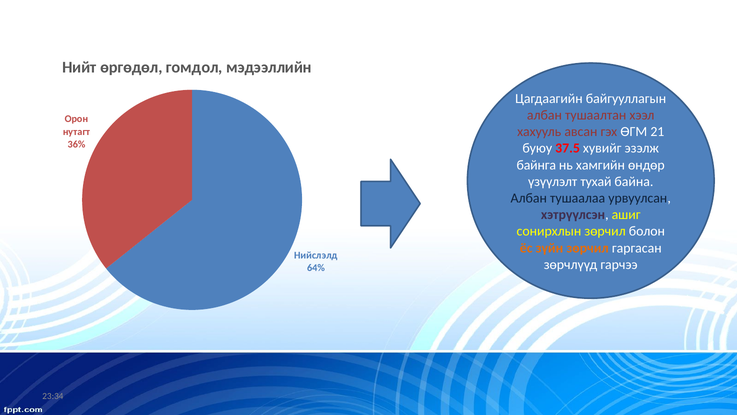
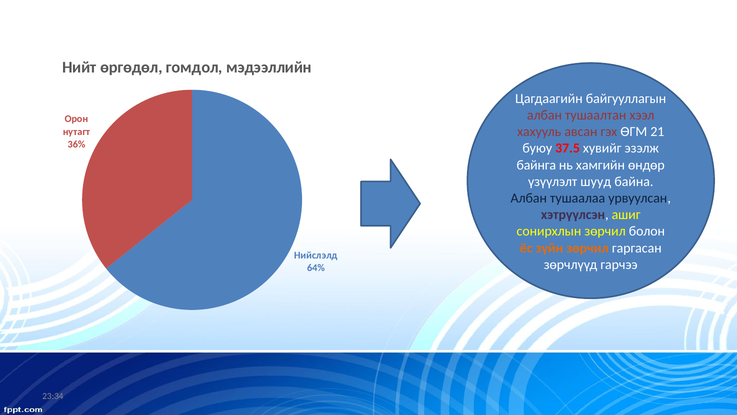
тухай: тухай -> шууд
